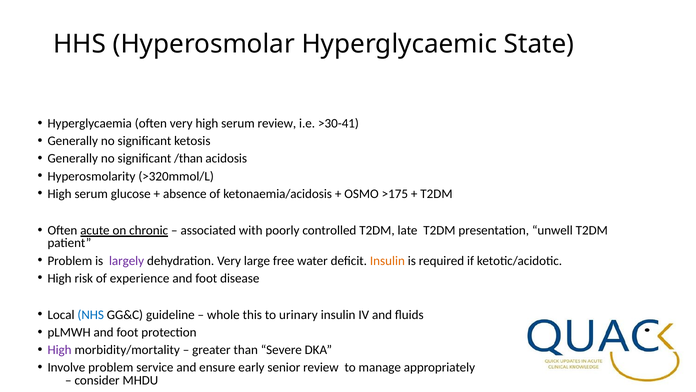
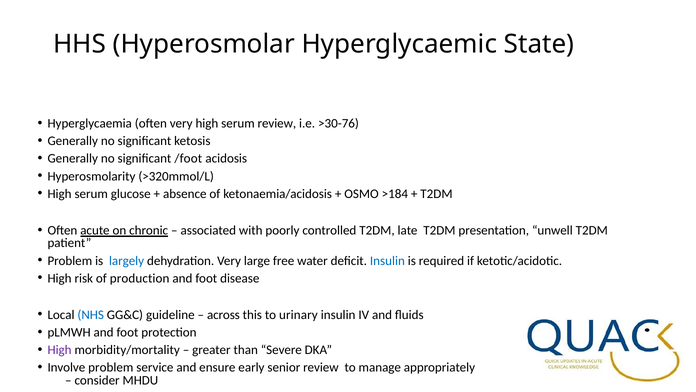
>30-41: >30-41 -> >30-76
/than: /than -> /foot
>175: >175 -> >184
largely colour: purple -> blue
Insulin at (387, 260) colour: orange -> blue
experience: experience -> production
whole: whole -> across
